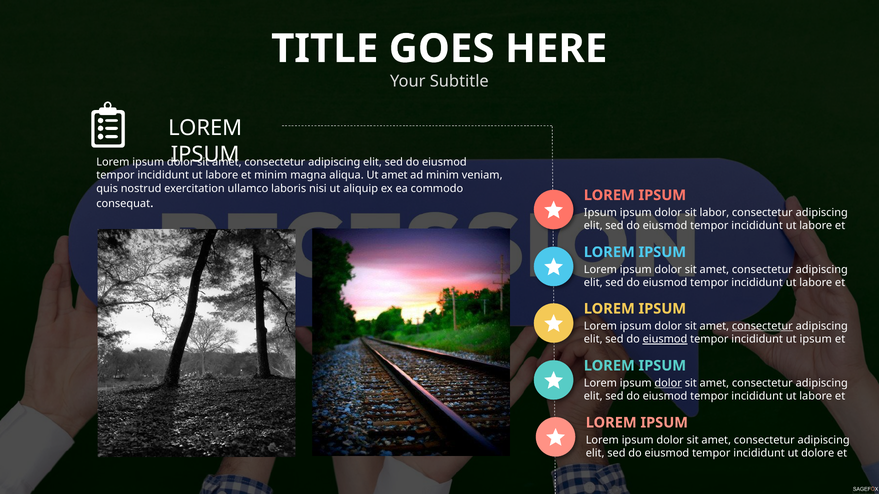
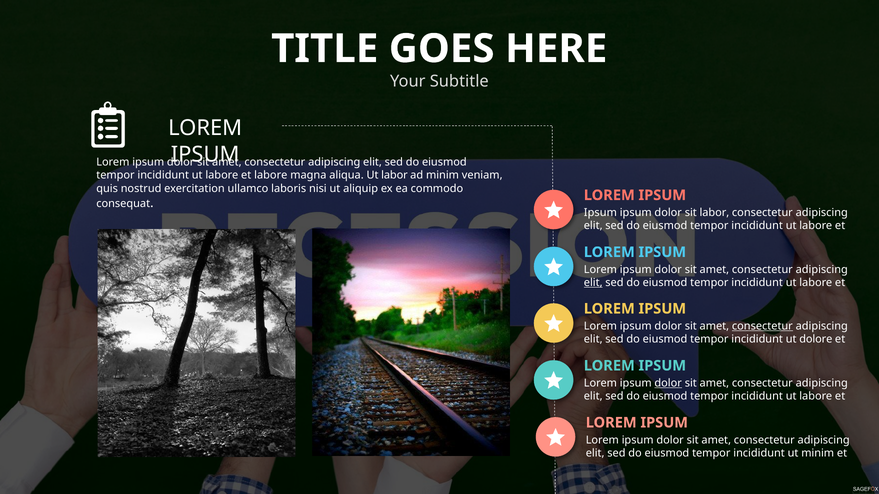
et minim: minim -> labore
Ut amet: amet -> labor
elit at (593, 283) underline: none -> present
eiusmod at (665, 340) underline: present -> none
ut ipsum: ipsum -> dolore
ut dolore: dolore -> minim
